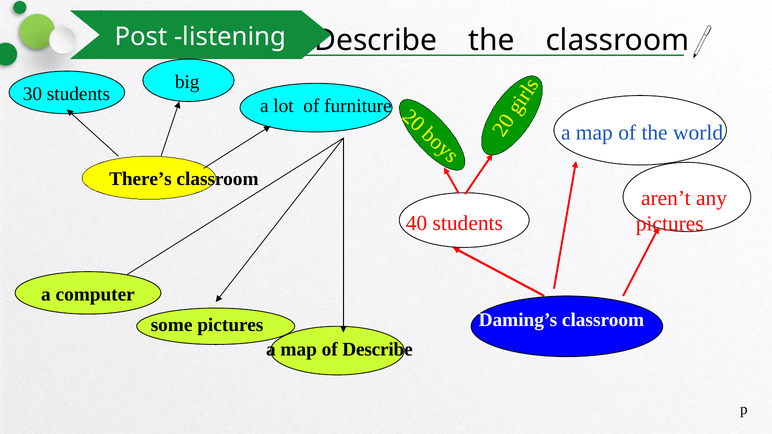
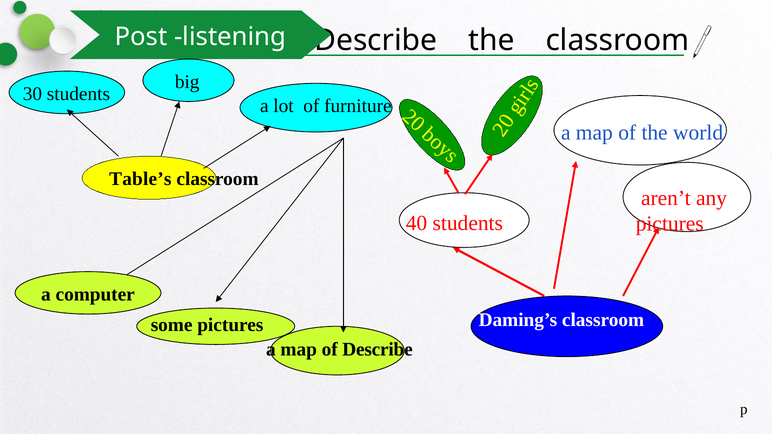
There’s: There’s -> Table’s
